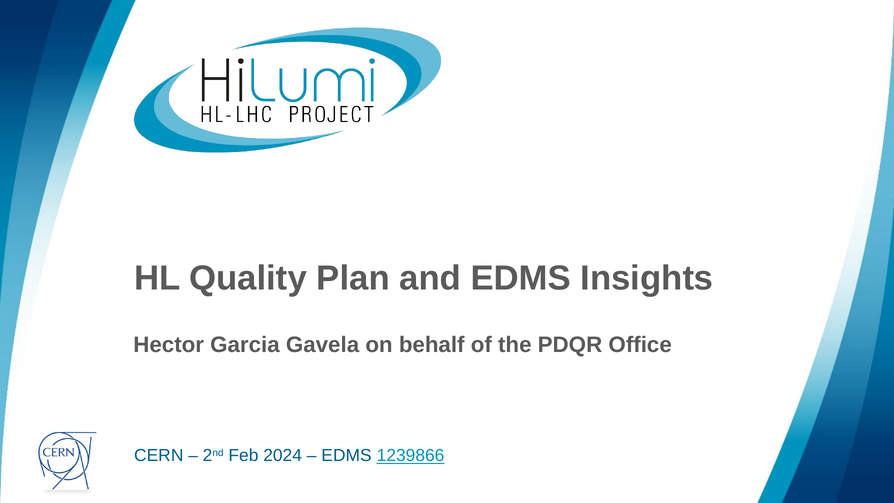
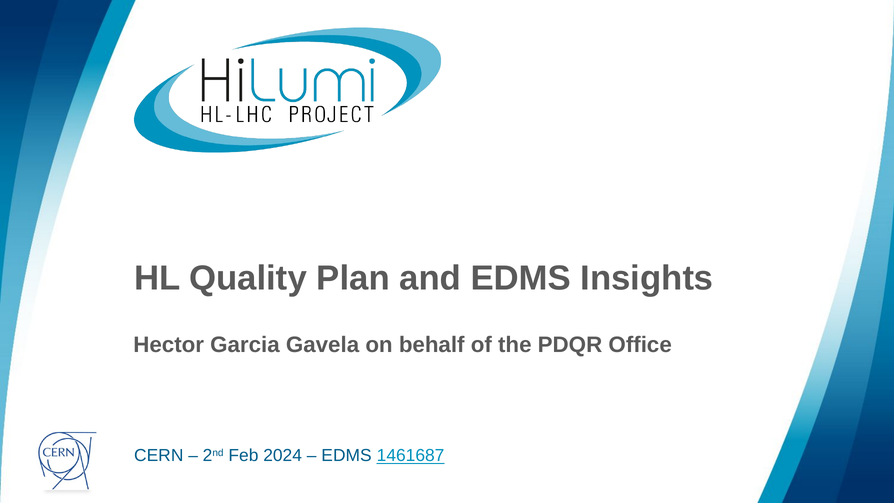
1239866: 1239866 -> 1461687
